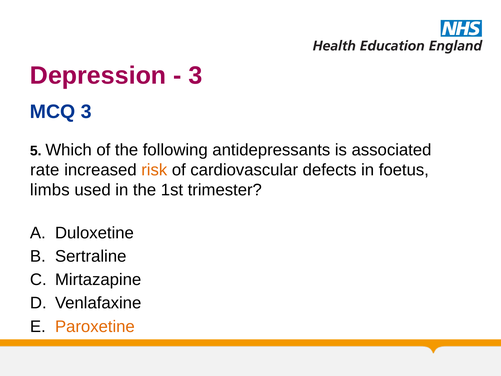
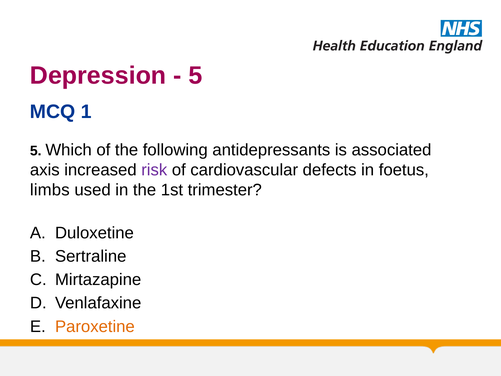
3 at (195, 75): 3 -> 5
MCQ 3: 3 -> 1
rate: rate -> axis
risk colour: orange -> purple
